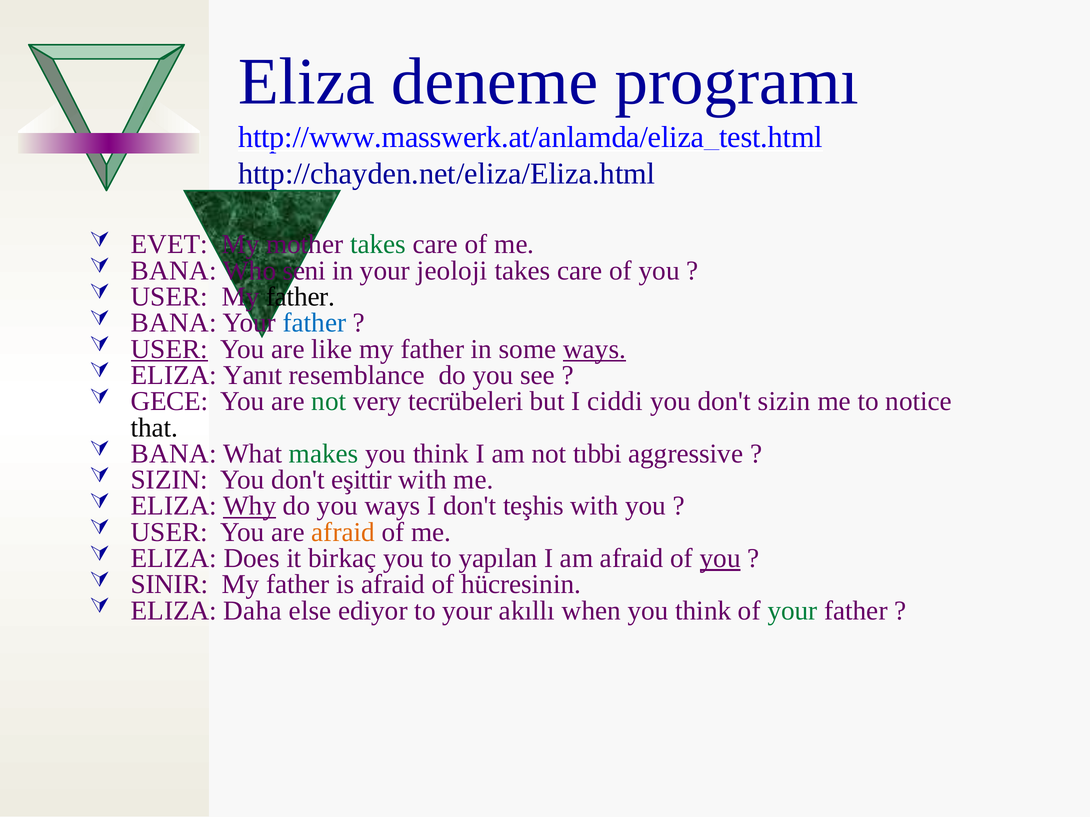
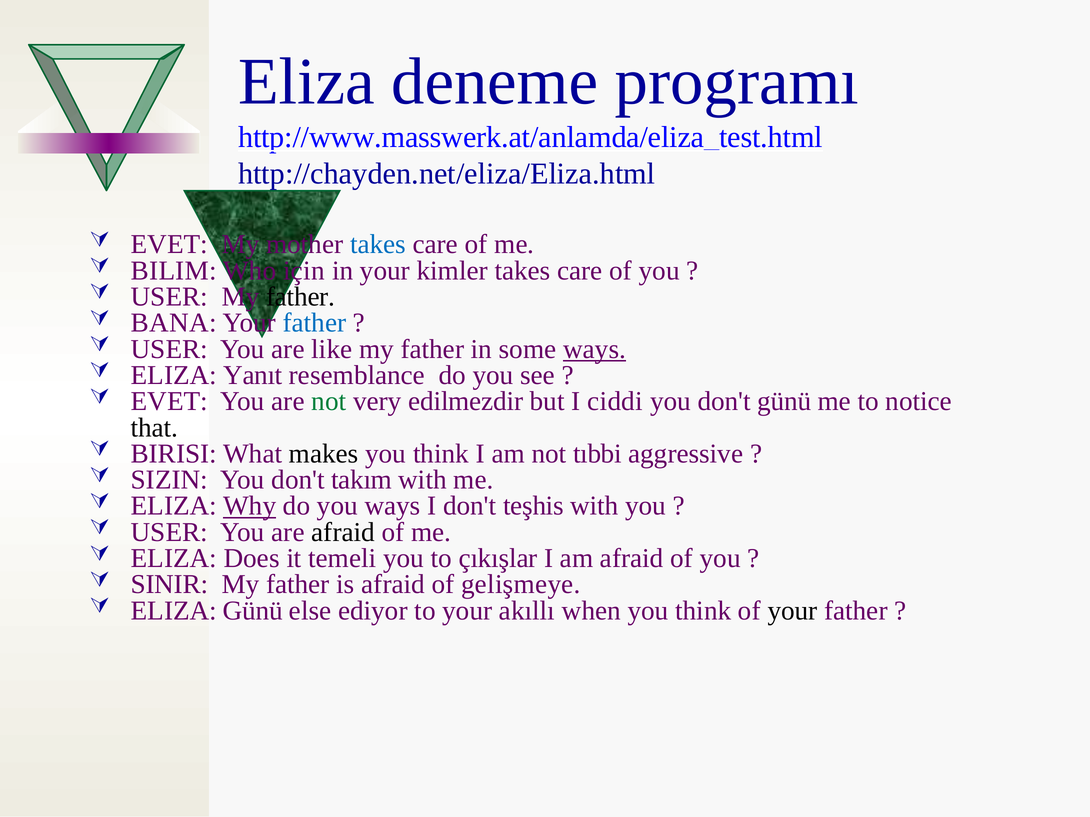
takes at (378, 245) colour: green -> blue
BANA at (174, 271): BANA -> BILIM
seni: seni -> için
jeoloji: jeoloji -> kimler
USER at (169, 349) underline: present -> none
GECE at (169, 402): GECE -> EVET
tecrübeleri: tecrübeleri -> edilmezdir
don't sizin: sizin -> günü
BANA at (174, 454): BANA -> BIRISI
makes colour: green -> black
eşittir: eşittir -> takım
afraid at (343, 532) colour: orange -> black
birkaç: birkaç -> temeli
yapılan: yapılan -> çıkışlar
you at (720, 559) underline: present -> none
hücresinin: hücresinin -> gelişmeye
ELIZA Daha: Daha -> Günü
your at (792, 611) colour: green -> black
